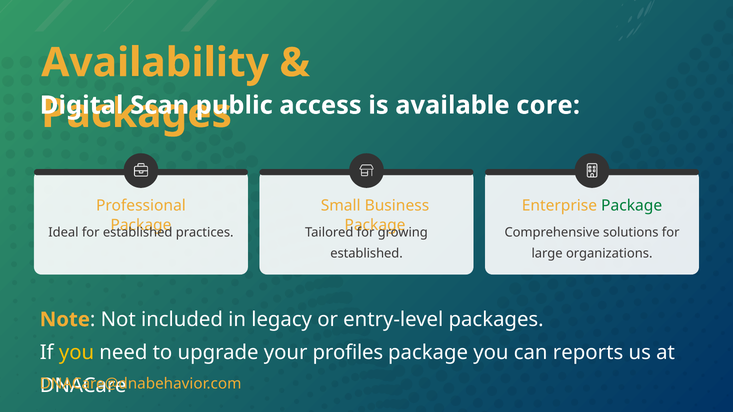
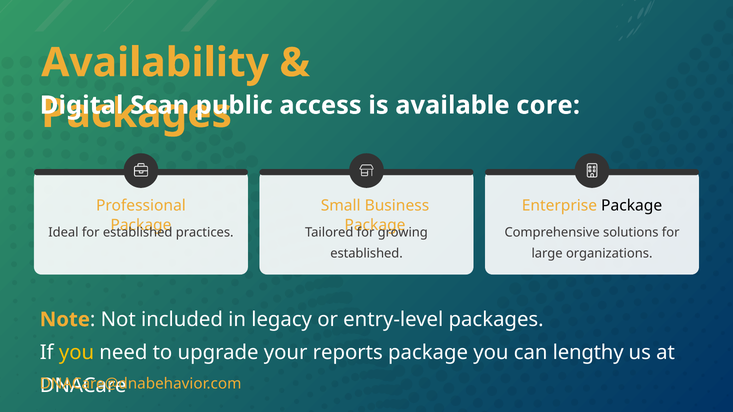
Package at (632, 206) colour: green -> black
profiles: profiles -> reports
reports: reports -> lengthy
